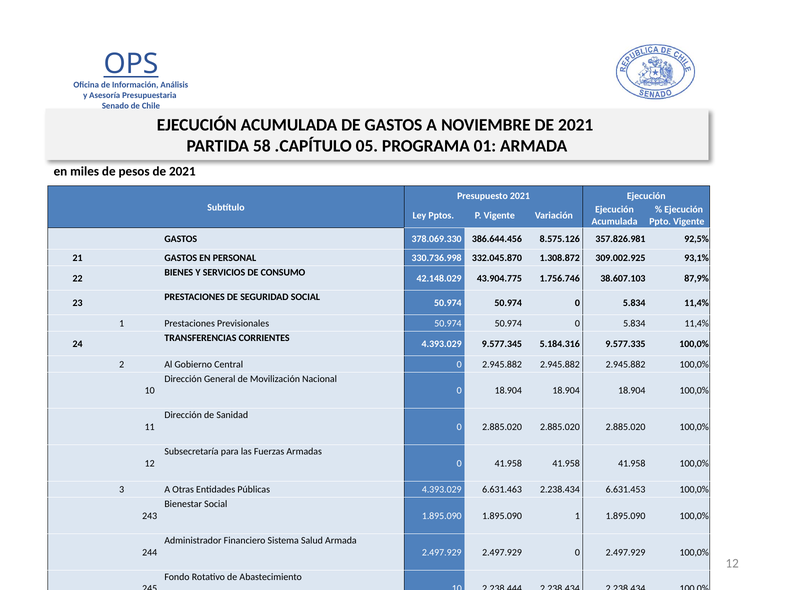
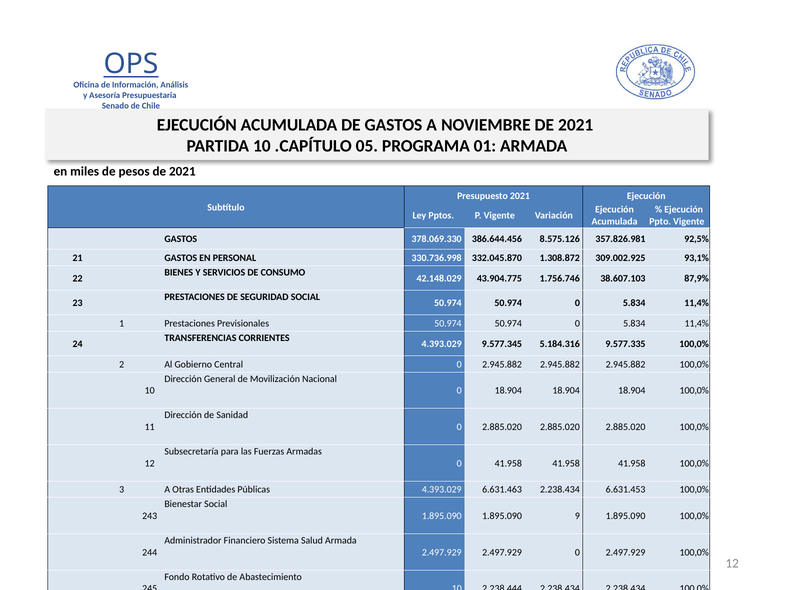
PARTIDA 58: 58 -> 10
1.895.090 1: 1 -> 9
